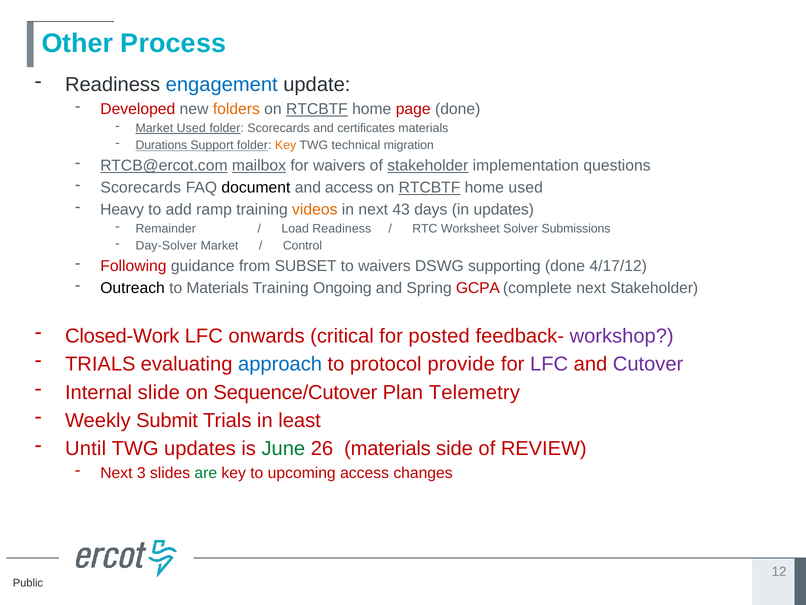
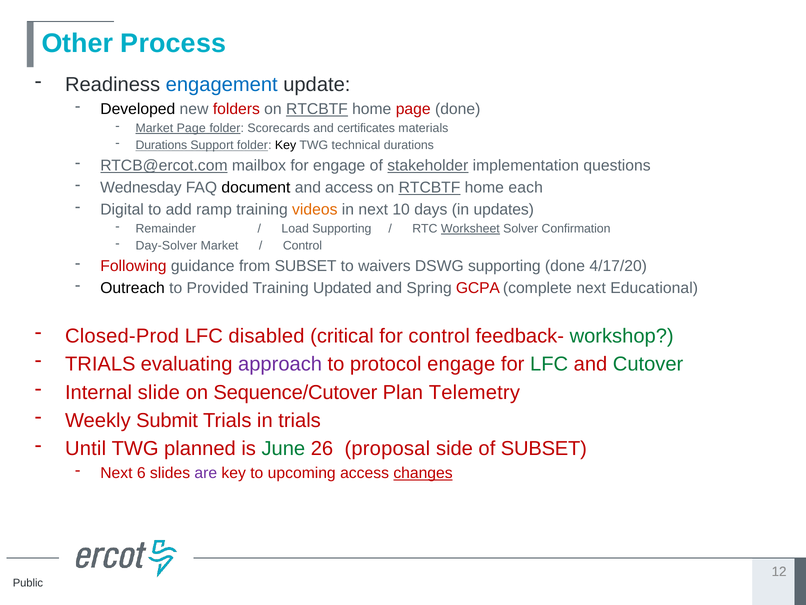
Developed colour: red -> black
folders colour: orange -> red
Market Used: Used -> Page
Key at (286, 145) colour: orange -> black
technical migration: migration -> durations
mailbox underline: present -> none
for waivers: waivers -> engage
Scorecards at (141, 187): Scorecards -> Wednesday
home used: used -> each
Heavy: Heavy -> Digital
43: 43 -> 10
Load Readiness: Readiness -> Supporting
Worksheet underline: none -> present
Submissions: Submissions -> Confirmation
4/17/12: 4/17/12 -> 4/17/20
to Materials: Materials -> Provided
Ongoing: Ongoing -> Updated
next Stakeholder: Stakeholder -> Educational
Closed-Work: Closed-Work -> Closed-Prod
onwards: onwards -> disabled
for posted: posted -> control
workshop colour: purple -> green
approach colour: blue -> purple
protocol provide: provide -> engage
LFC at (549, 364) colour: purple -> green
Cutover colour: purple -> green
in least: least -> trials
TWG updates: updates -> planned
26 materials: materials -> proposal
of REVIEW: REVIEW -> SUBSET
3: 3 -> 6
are colour: green -> purple
changes underline: none -> present
